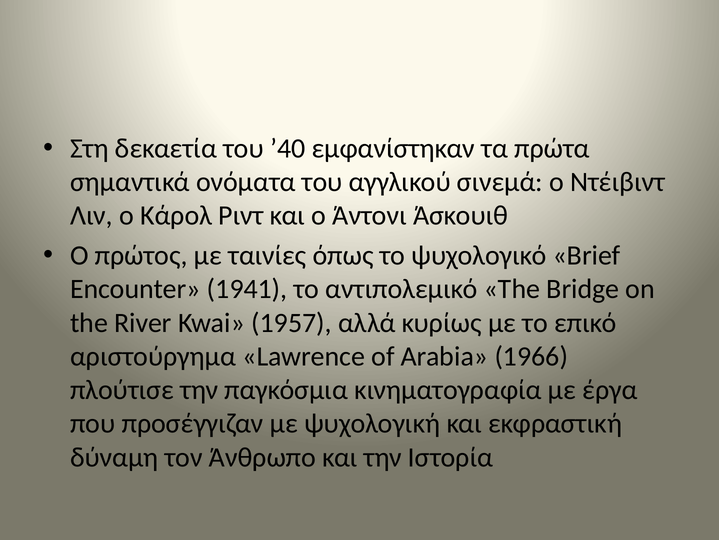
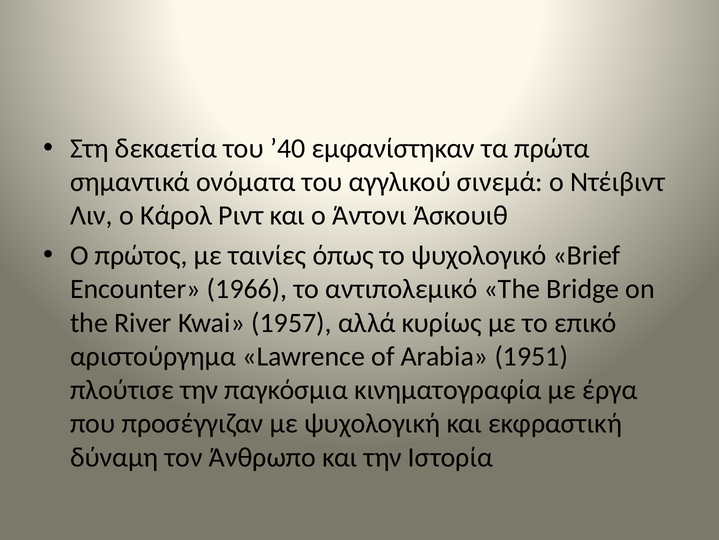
1941: 1941 -> 1966
1966: 1966 -> 1951
